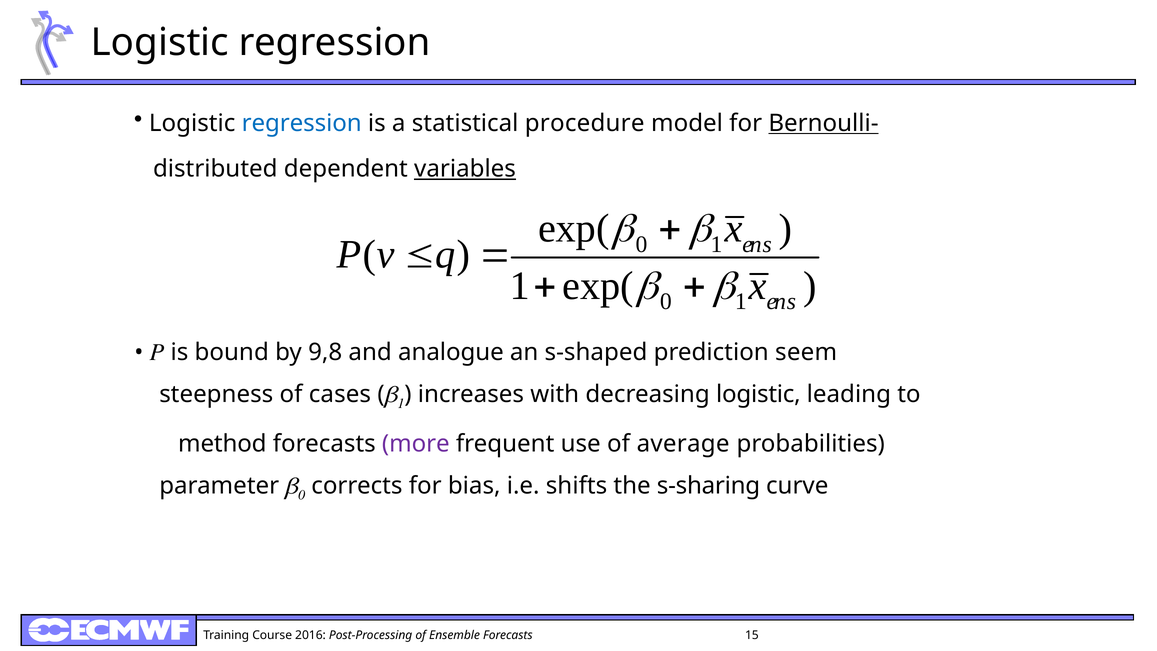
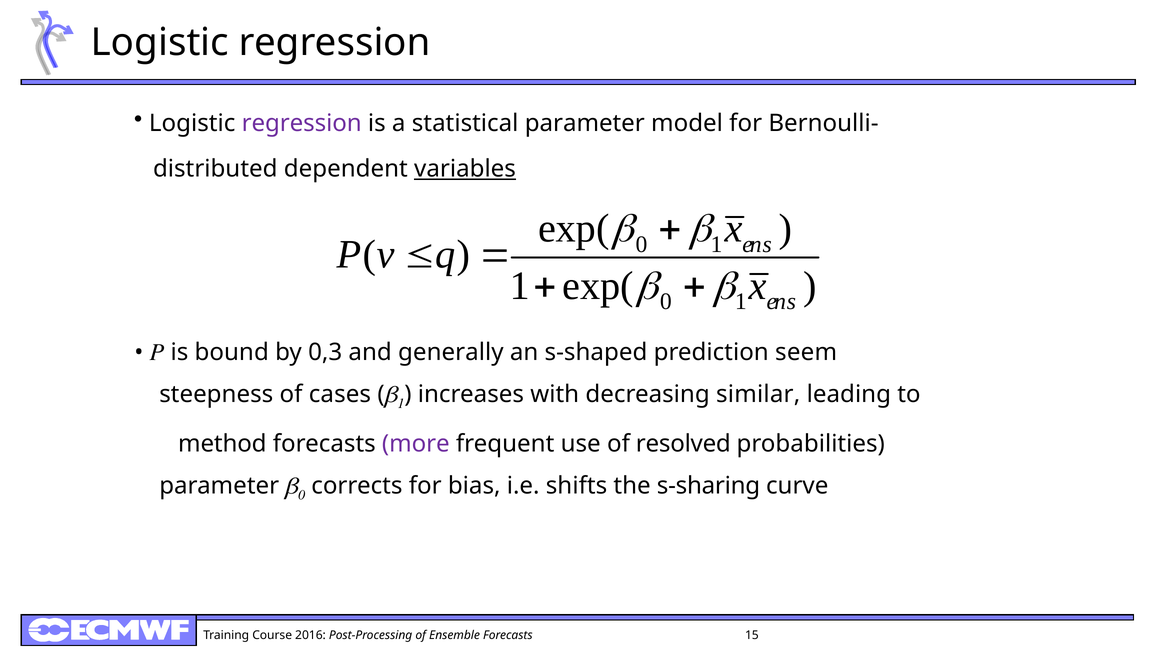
regression at (302, 123) colour: blue -> purple
statistical procedure: procedure -> parameter
Bernoulli- underline: present -> none
9,8: 9,8 -> 0,3
analogue: analogue -> generally
decreasing logistic: logistic -> similar
average: average -> resolved
